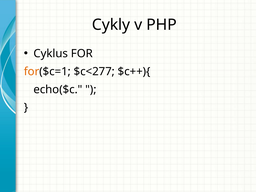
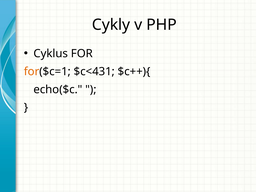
$c<277: $c<277 -> $c<431
